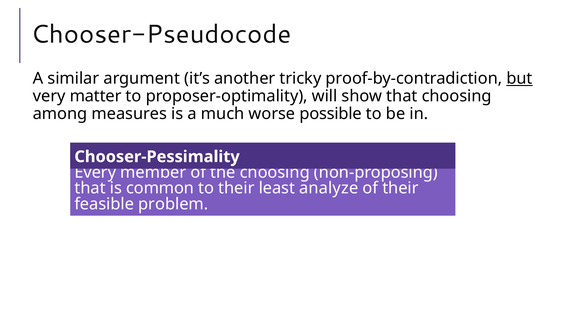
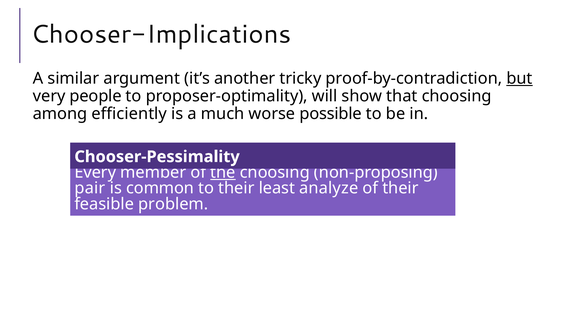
Chooser-Pseudocode: Chooser-Pseudocode -> Chooser-Implications
matter: matter -> people
measures: measures -> efficiently
the underline: none -> present
that at (90, 188): that -> pair
